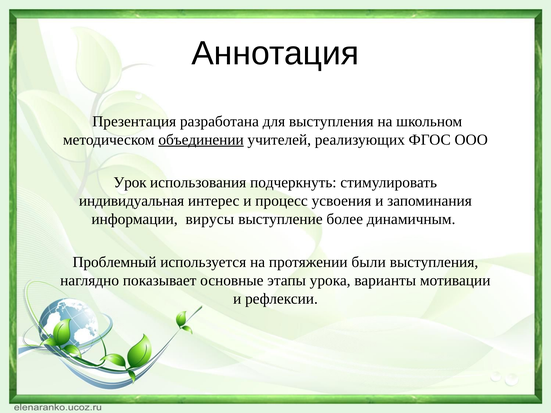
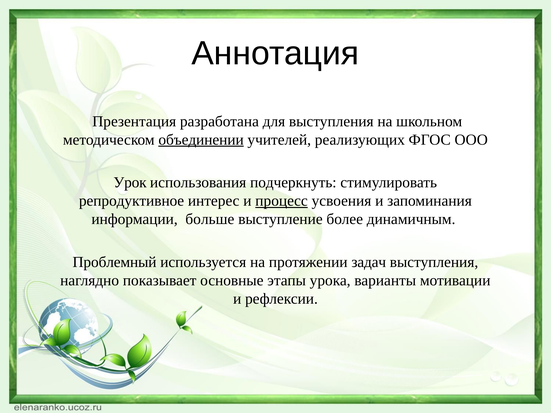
индивидуальная: индивидуальная -> репродуктивное
процесс underline: none -> present
вирусы: вирусы -> больше
были: были -> задач
